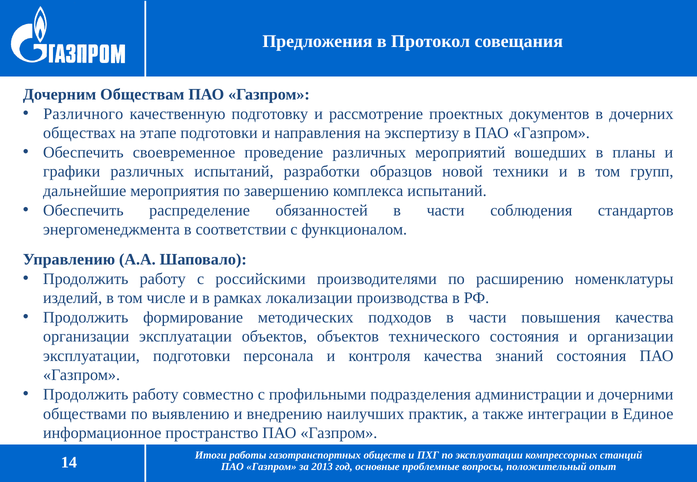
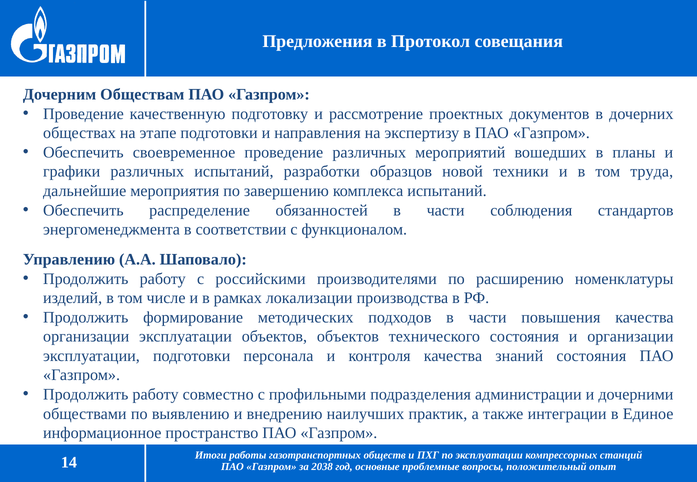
Различного at (83, 114): Различного -> Проведение
групп: групп -> труда
2013: 2013 -> 2038
